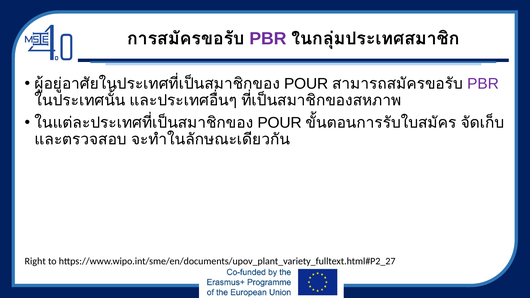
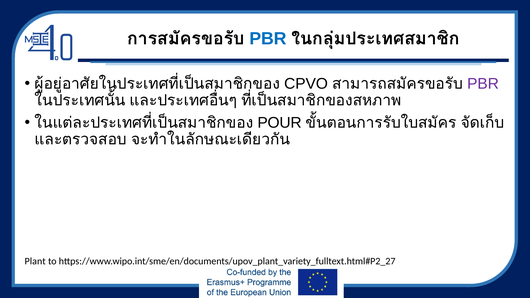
PBR at (268, 39) colour: purple -> blue
POUR at (306, 84): POUR -> CPVO
Right: Right -> Plant
